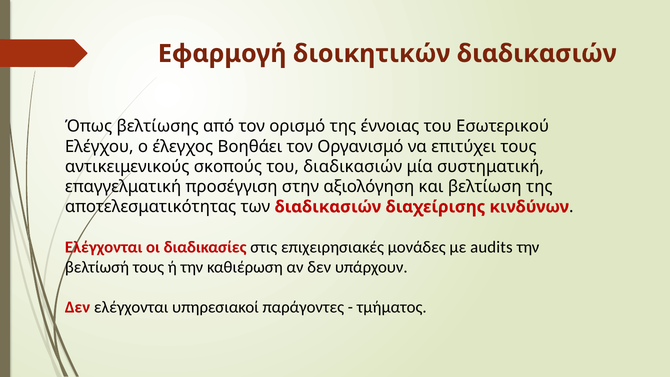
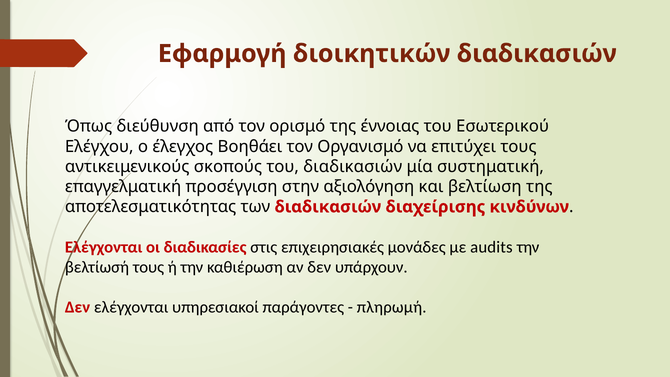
βελτίωσης: βελτίωσης -> διεύθυνση
τμήματος: τμήματος -> πληρωμή
